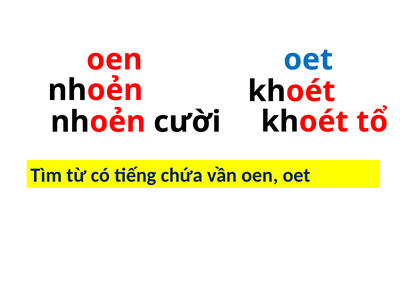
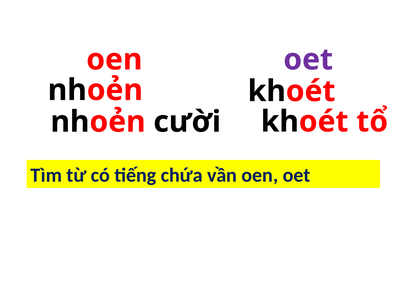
oet at (308, 60) colour: blue -> purple
